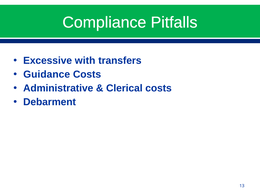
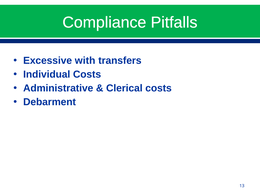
Guidance: Guidance -> Individual
